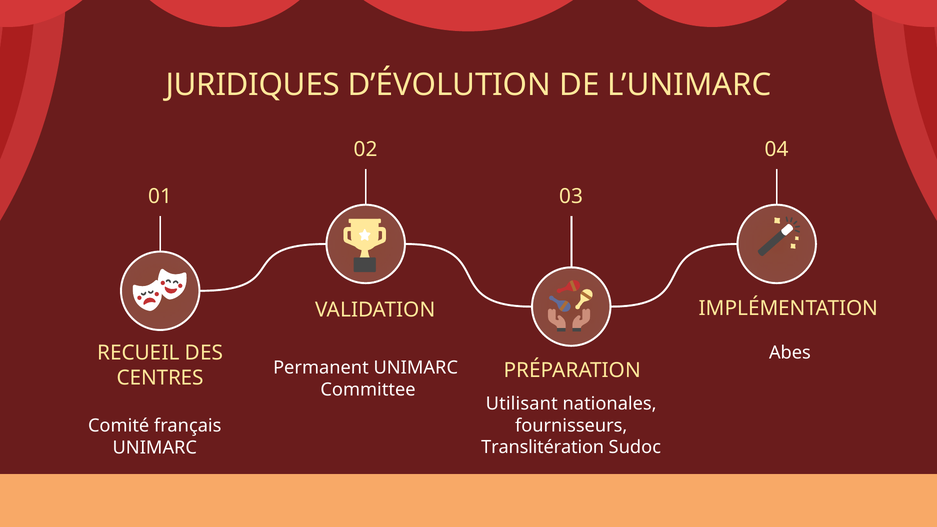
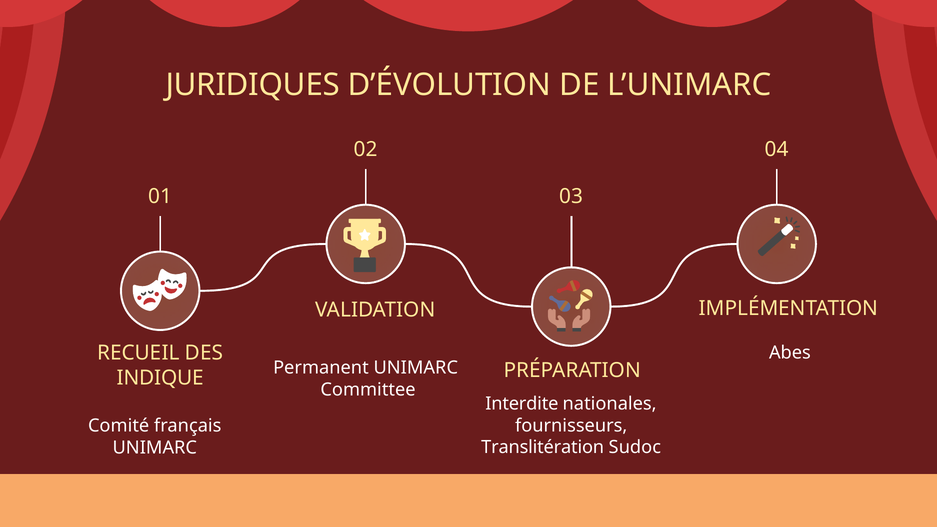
CENTRES: CENTRES -> INDIQUE
Utilisant: Utilisant -> Interdite
